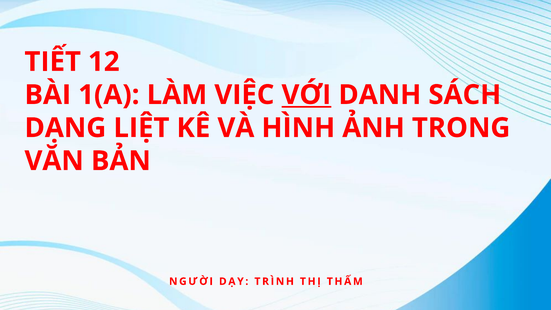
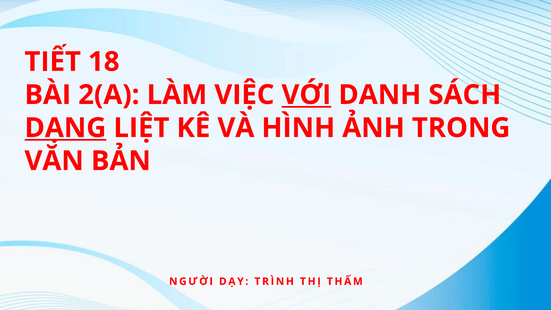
12: 12 -> 18
1(A: 1(A -> 2(A
DẠNG underline: none -> present
